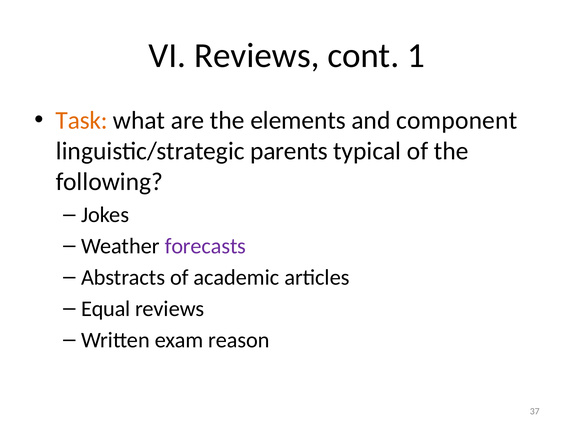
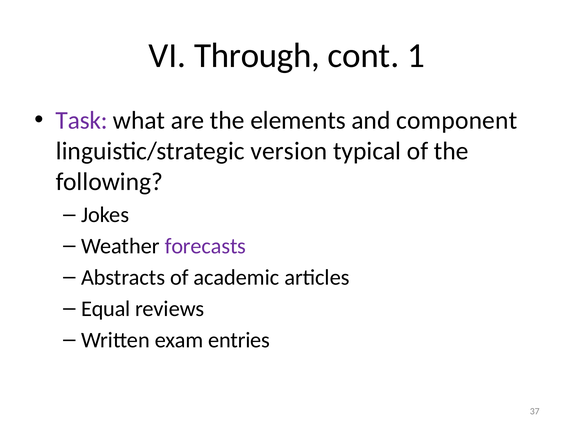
VI Reviews: Reviews -> Through
Task colour: orange -> purple
parents: parents -> version
reason: reason -> entries
